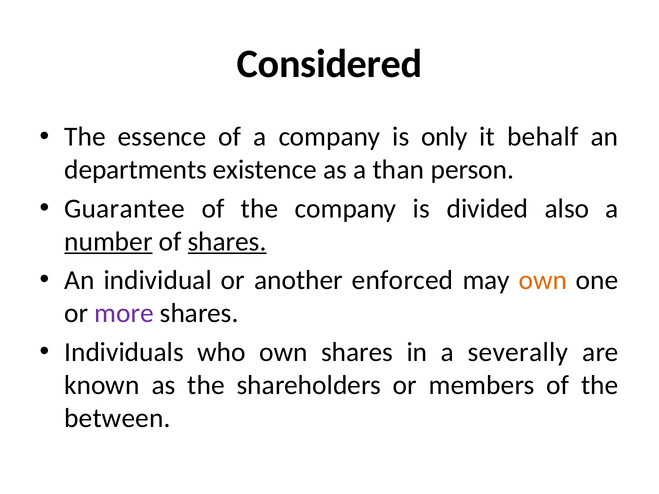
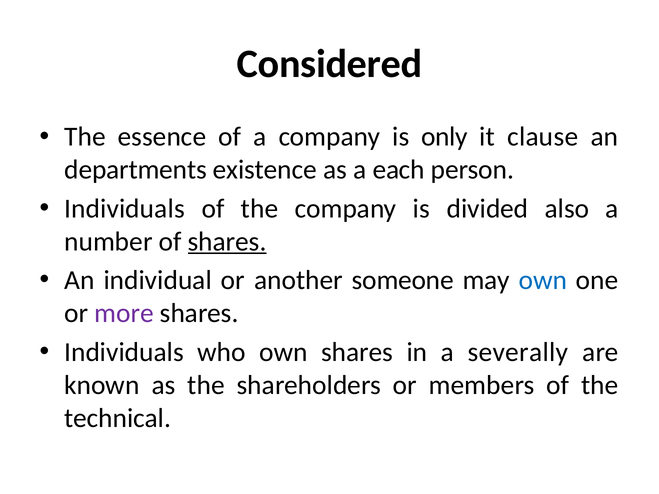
behalf: behalf -> clause
than: than -> each
Guarantee at (124, 209): Guarantee -> Individuals
number underline: present -> none
enforced: enforced -> someone
own at (543, 281) colour: orange -> blue
between: between -> technical
